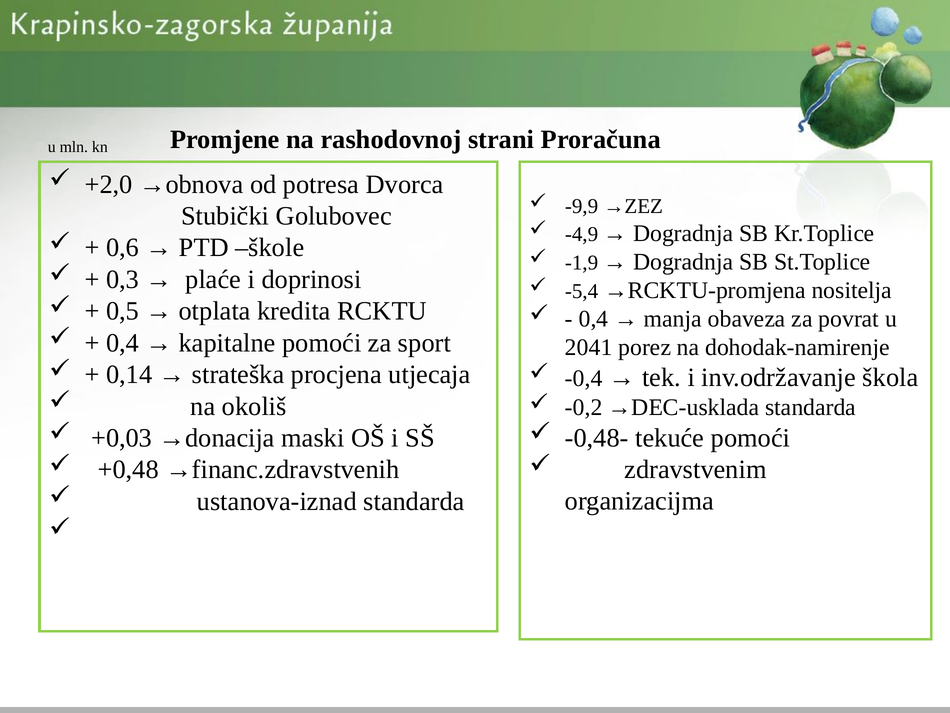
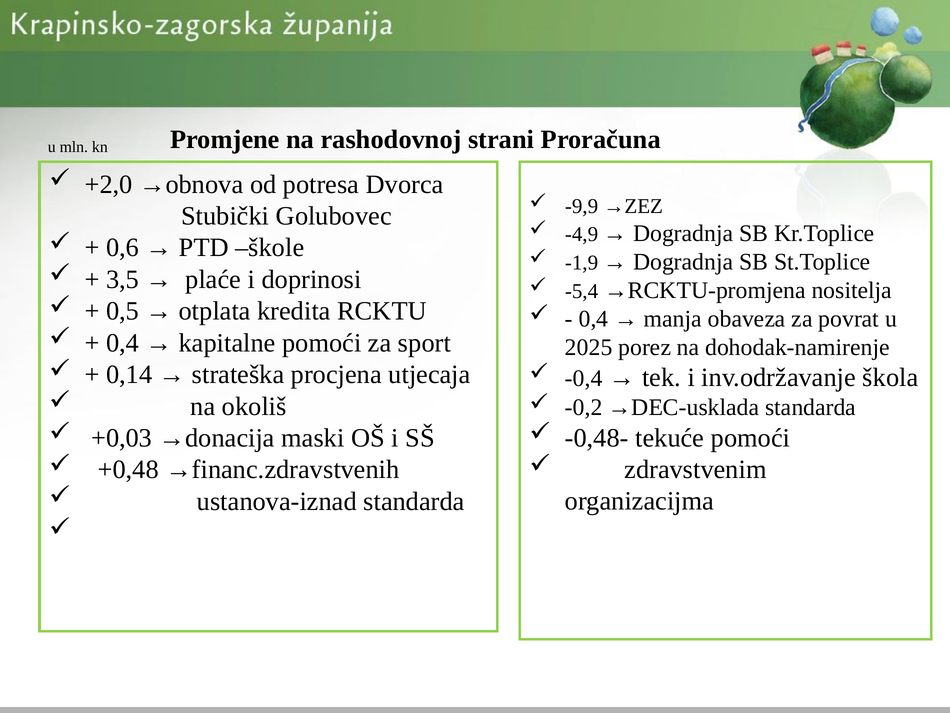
0,3: 0,3 -> 3,5
2041: 2041 -> 2025
